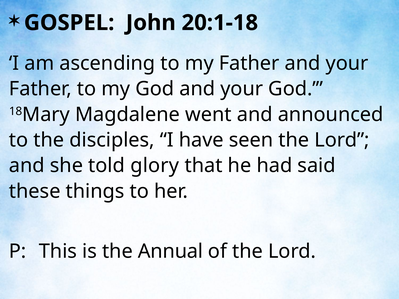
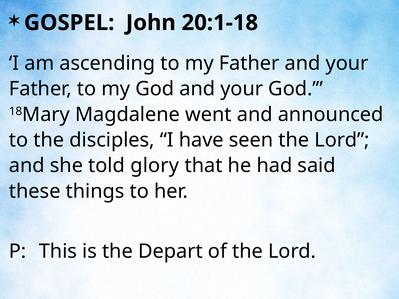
Annual: Annual -> Depart
